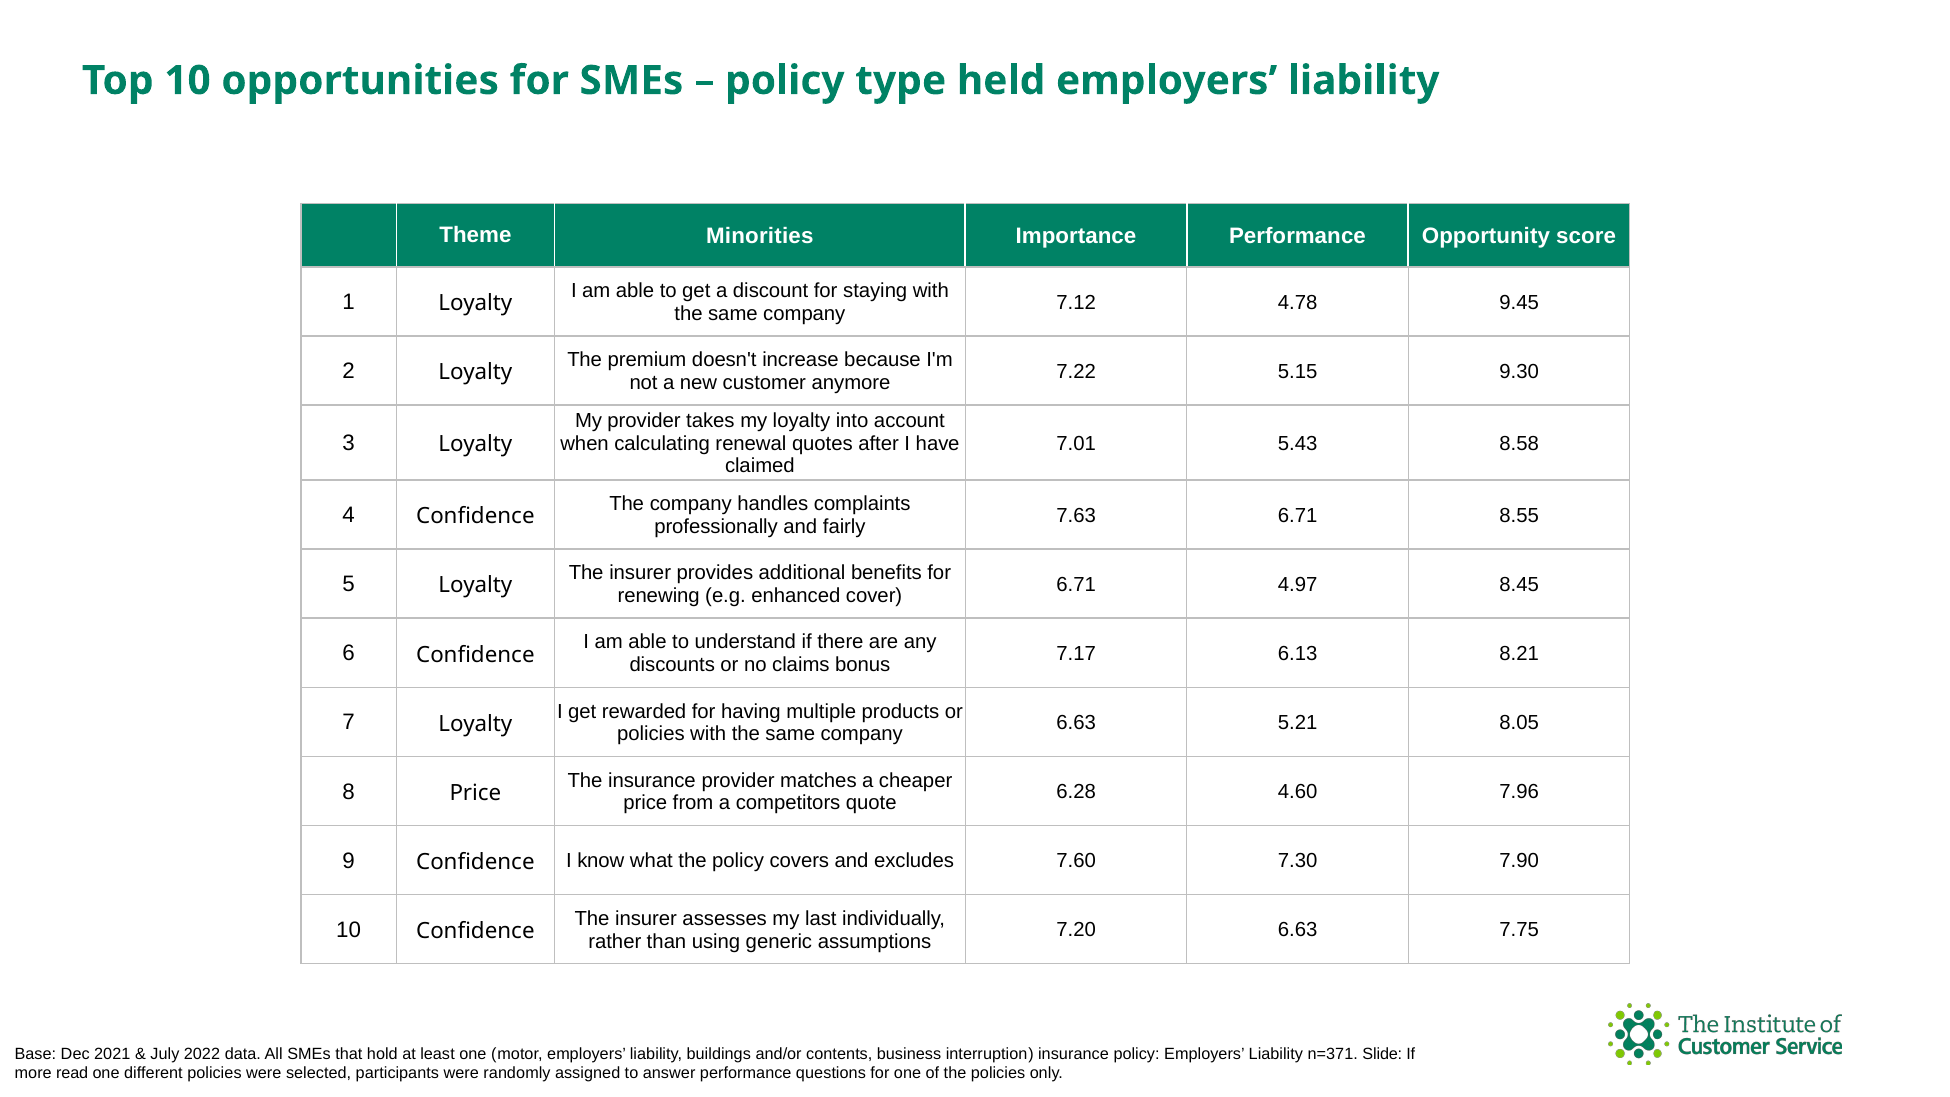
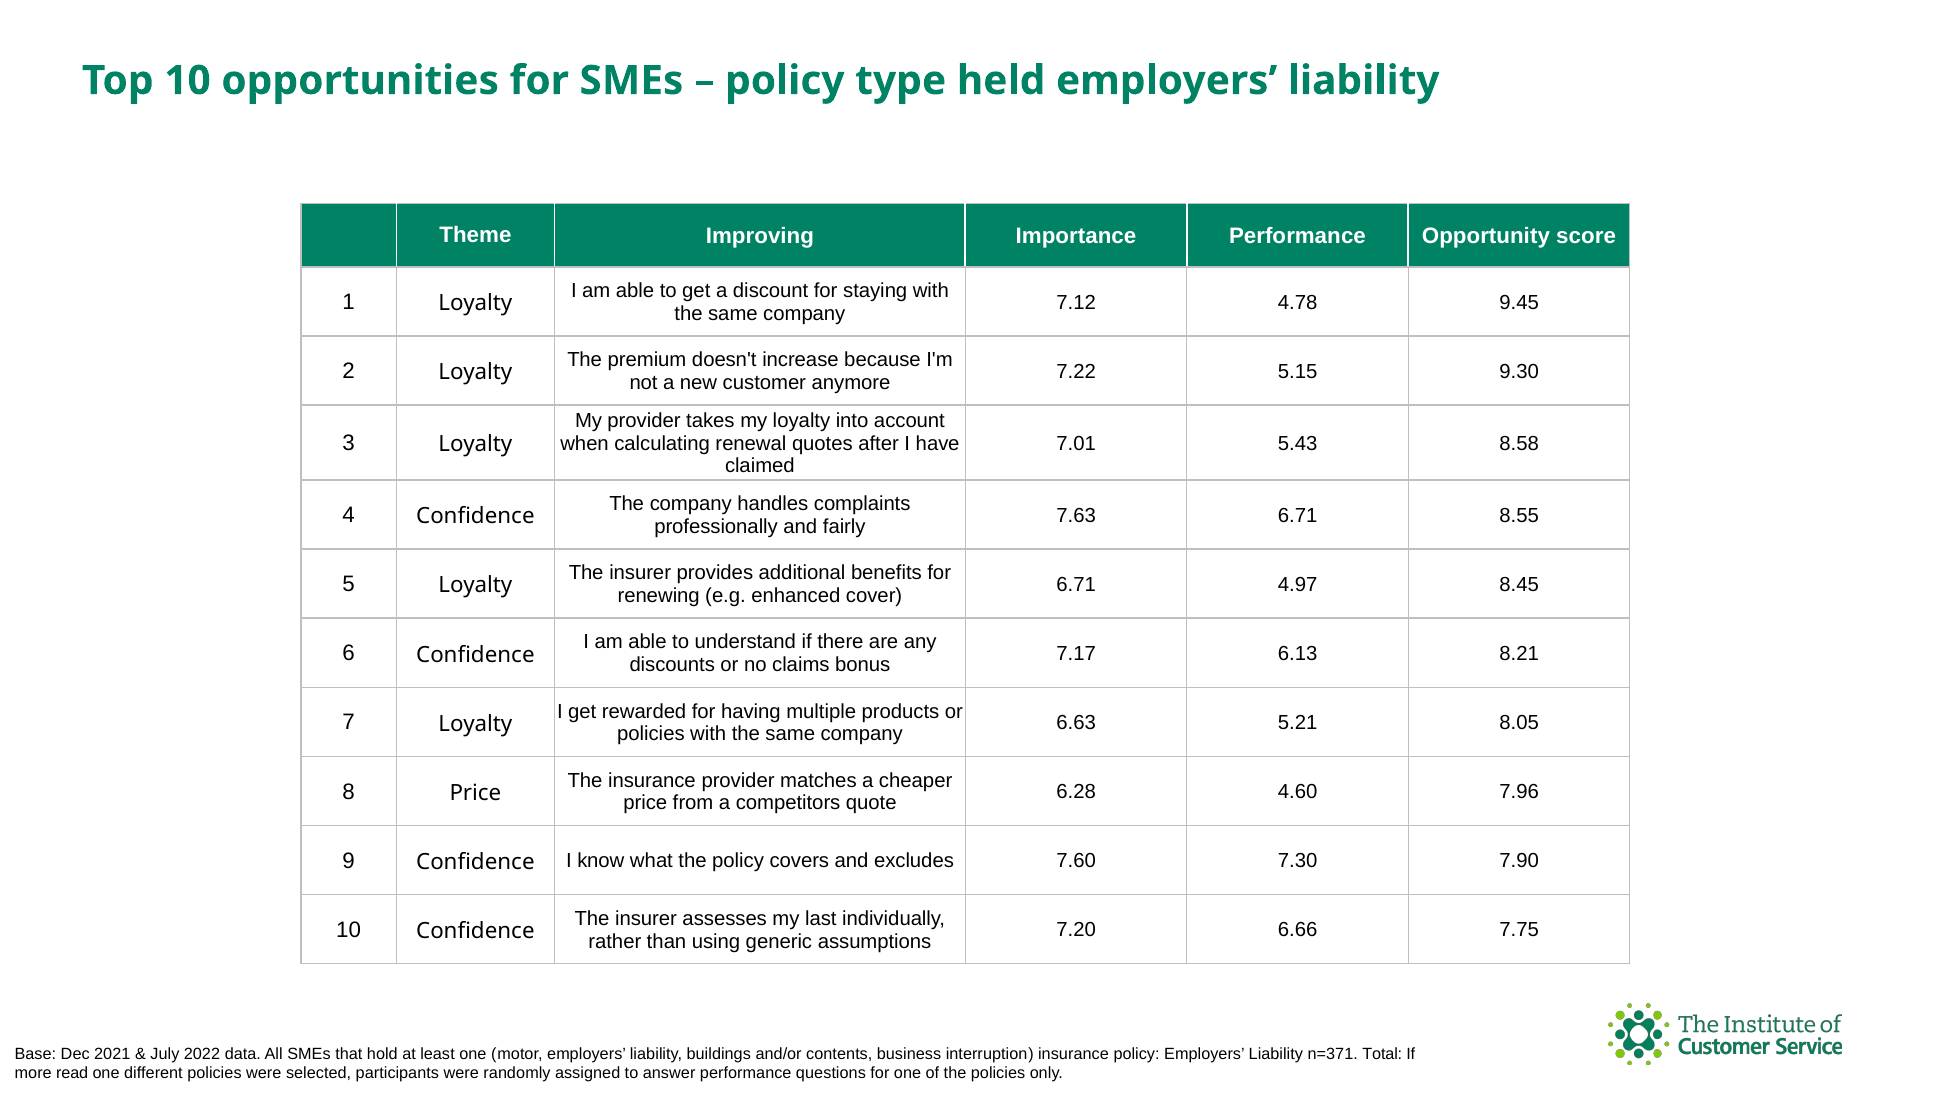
Minorities: Minorities -> Improving
7.20 6.63: 6.63 -> 6.66
Slide: Slide -> Total
